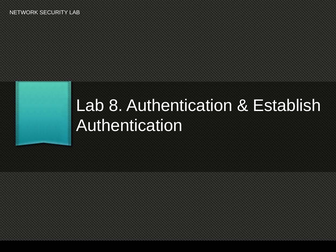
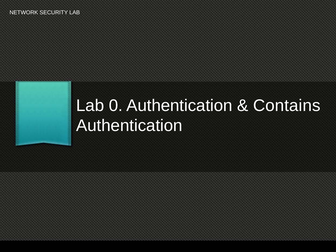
8: 8 -> 0
Establish: Establish -> Contains
